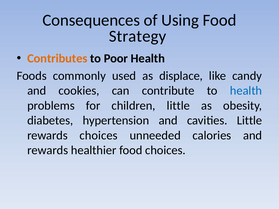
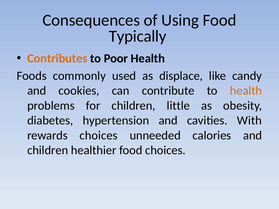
Strategy: Strategy -> Typically
health at (246, 91) colour: blue -> orange
cavities Little: Little -> With
rewards at (48, 150): rewards -> children
